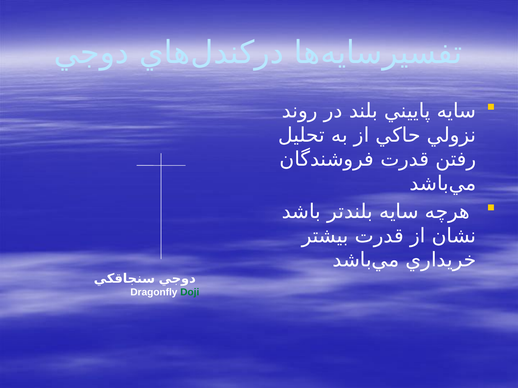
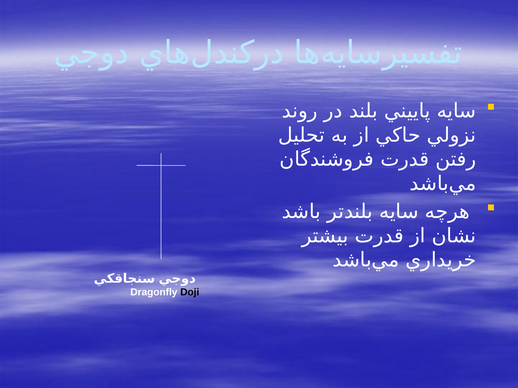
Doji colour: green -> black
